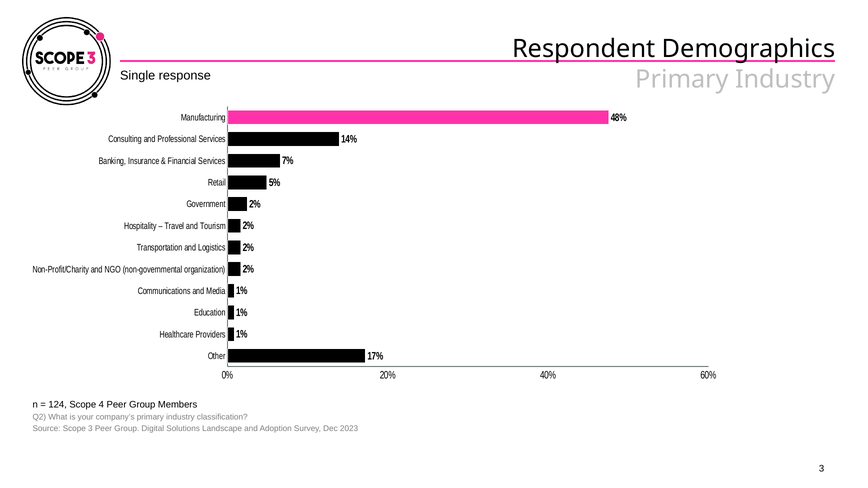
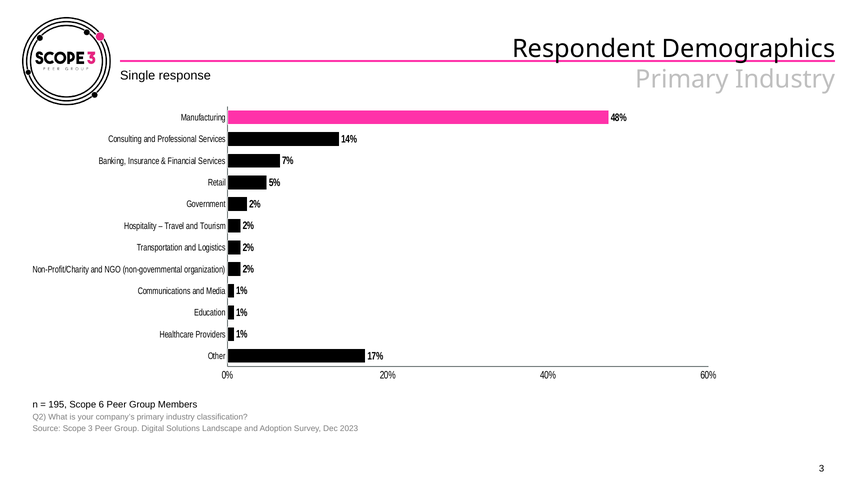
124: 124 -> 195
4: 4 -> 6
